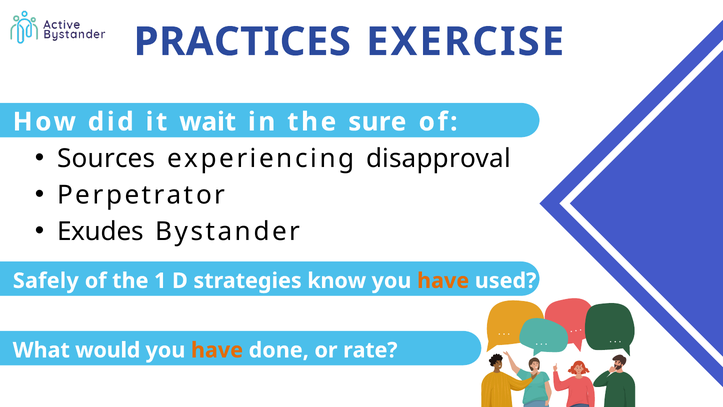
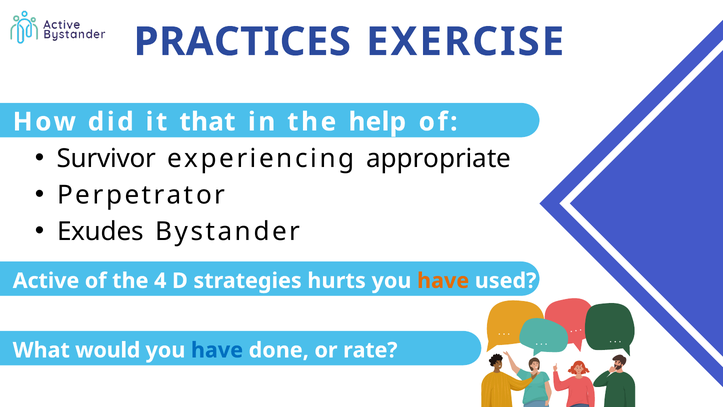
wait: wait -> that
sure: sure -> help
Sources: Sources -> Survivor
disapproval: disapproval -> appropriate
Safely: Safely -> Active
1: 1 -> 4
know: know -> hurts
have at (217, 350) colour: orange -> blue
